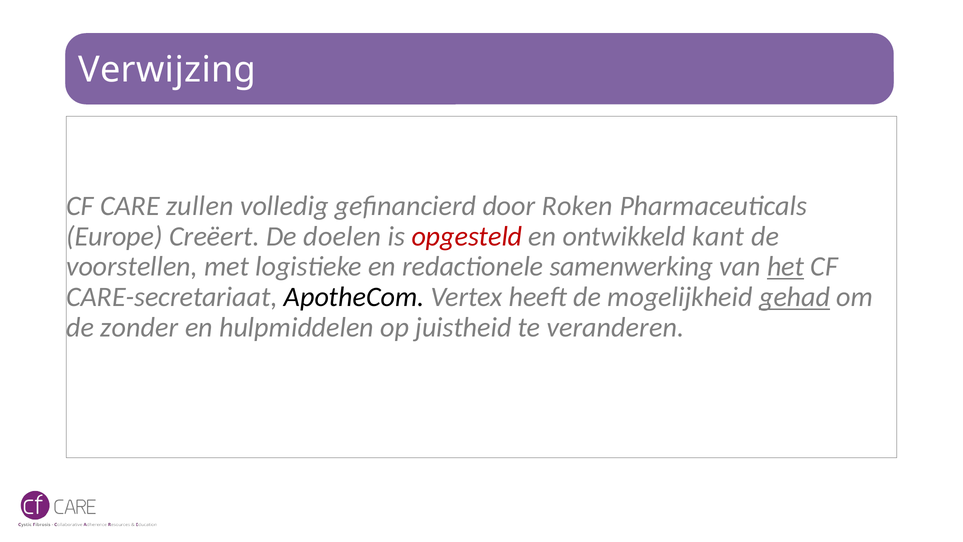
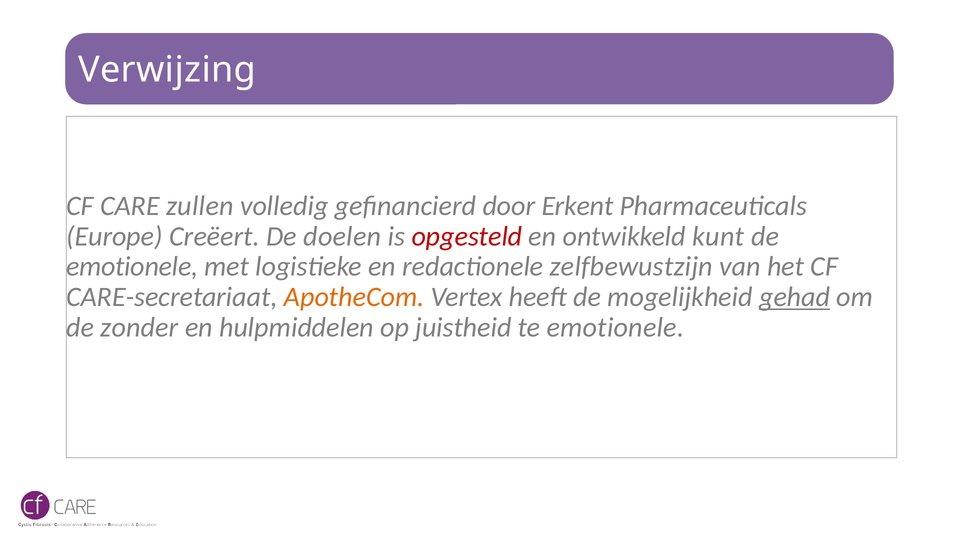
Roken: Roken -> Erkent
kant: kant -> kunt
voorstellen at (132, 267): voorstellen -> emotionele
samenwerking: samenwerking -> zelfbewustzijn
het underline: present -> none
ApotheCom colour: black -> orange
te veranderen: veranderen -> emotionele
